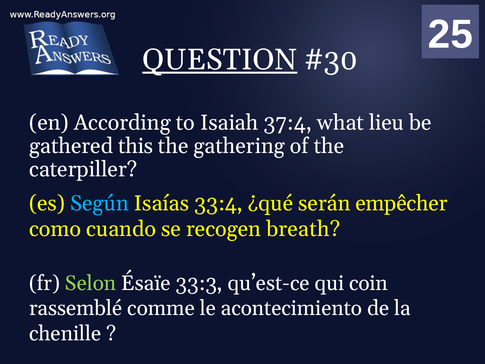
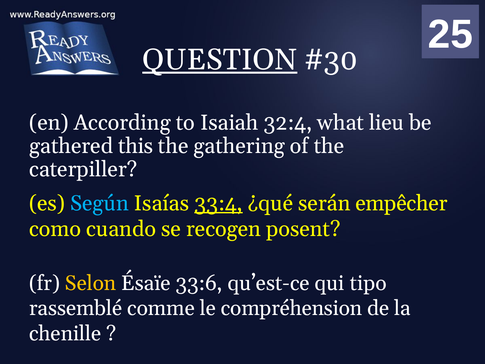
37:4: 37:4 -> 32:4
33:4 underline: none -> present
breath: breath -> posent
Selon colour: light green -> yellow
33:3: 33:3 -> 33:6
coin: coin -> tipo
acontecimiento: acontecimiento -> compréhension
